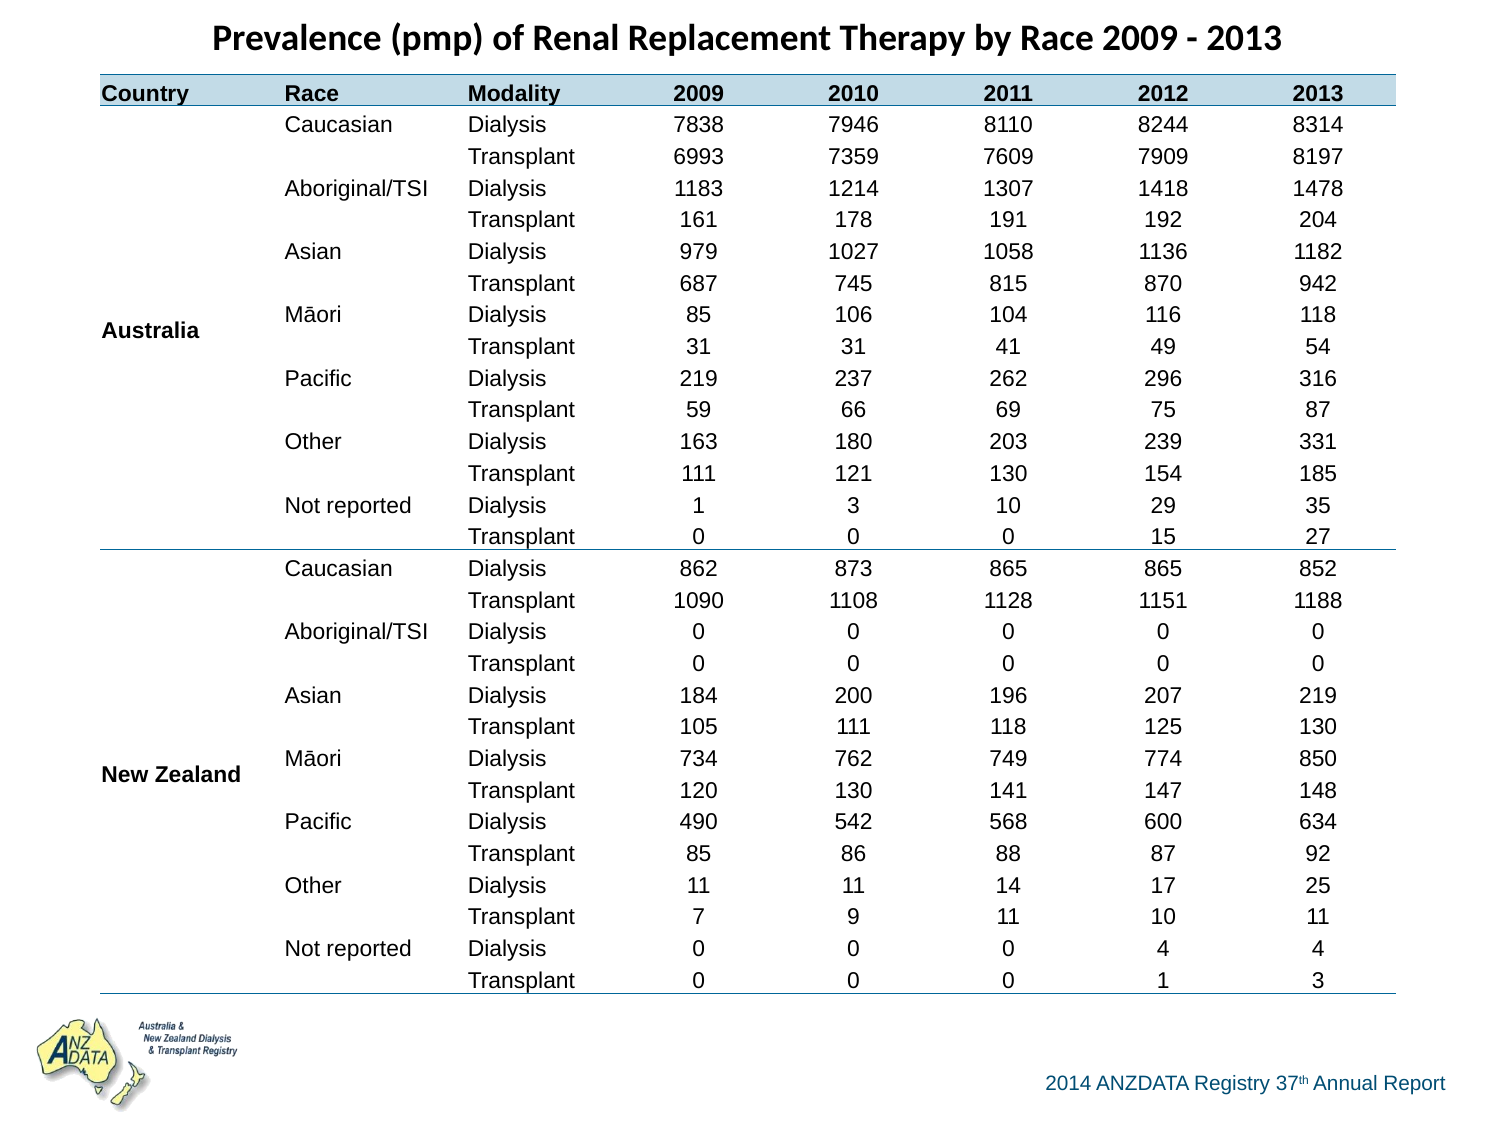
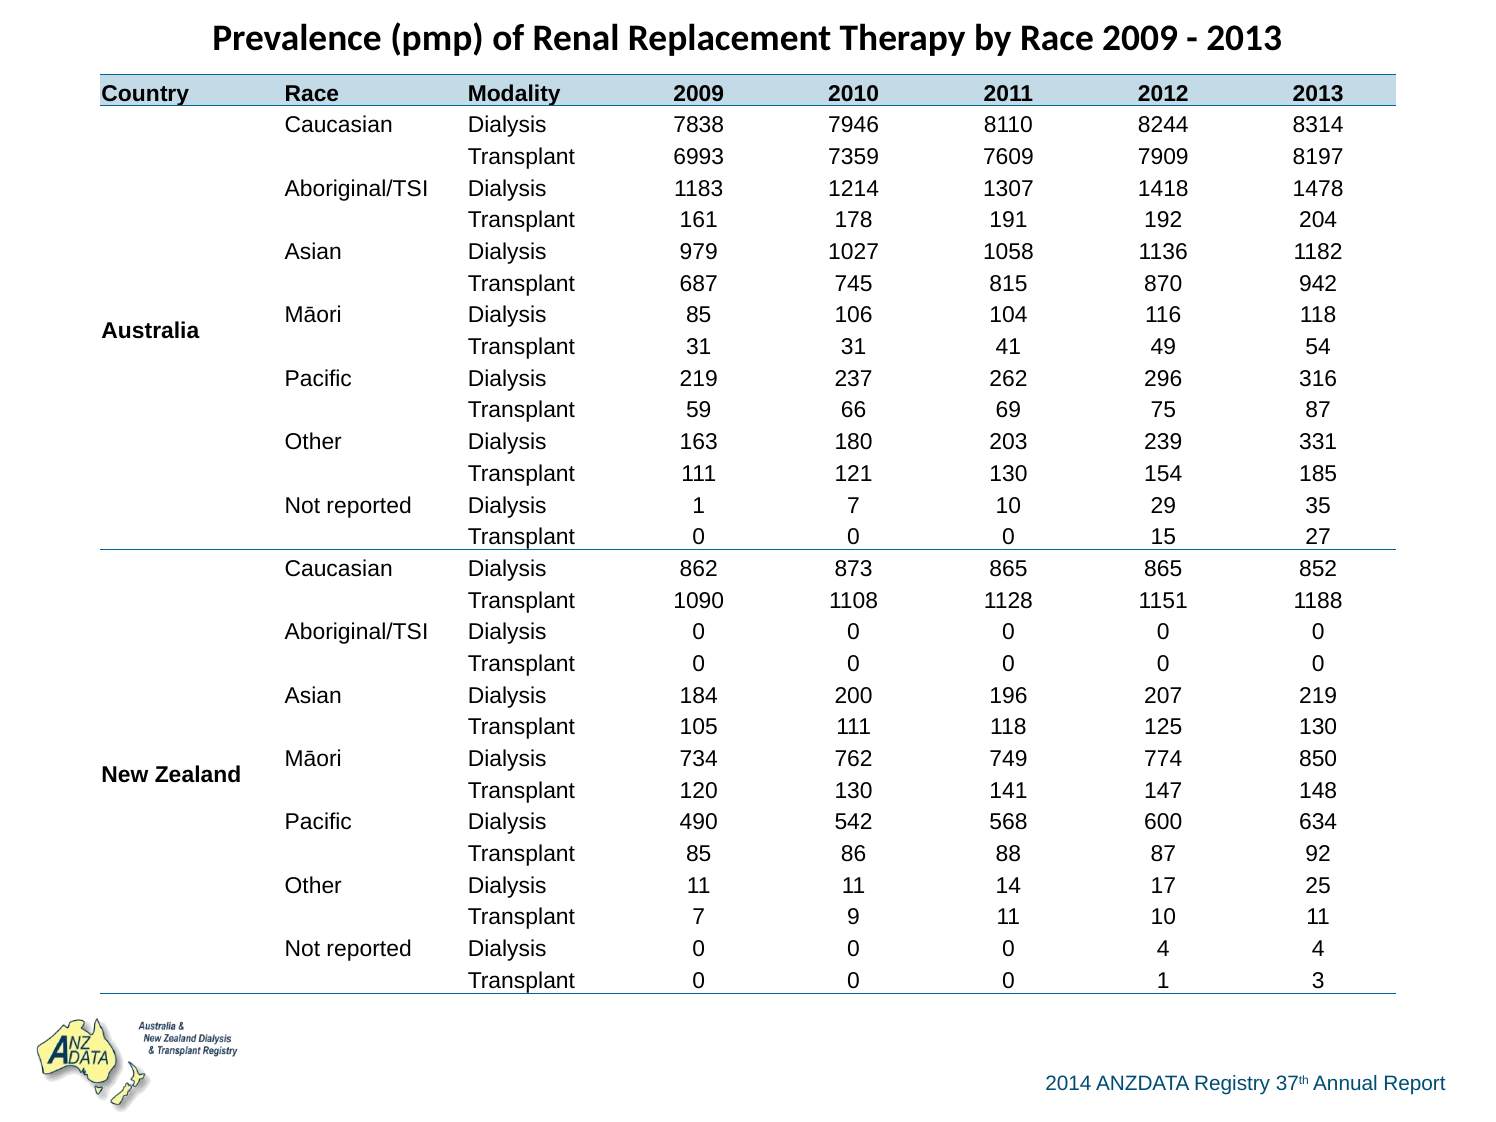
Dialysis 1 3: 3 -> 7
